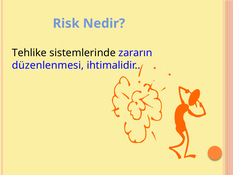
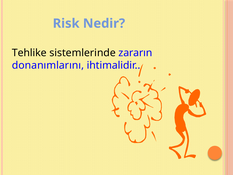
düzenlenmesi: düzenlenmesi -> donanımlarını
